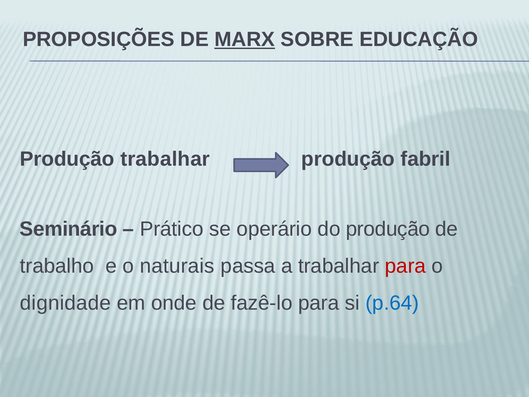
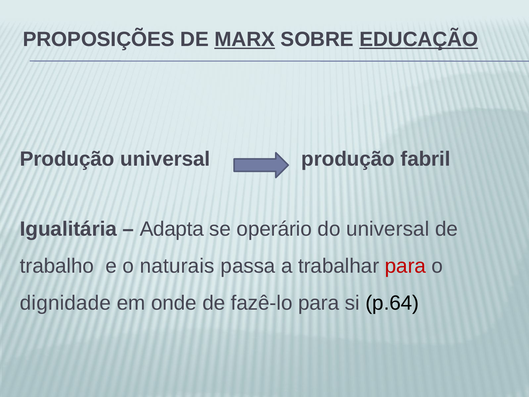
EDUCAÇÃO underline: none -> present
Produção trabalhar: trabalhar -> universal
Seminário: Seminário -> Igualitária
Prático: Prático -> Adapta
do produção: produção -> universal
p.64 colour: blue -> black
